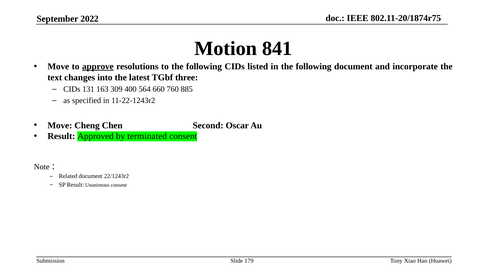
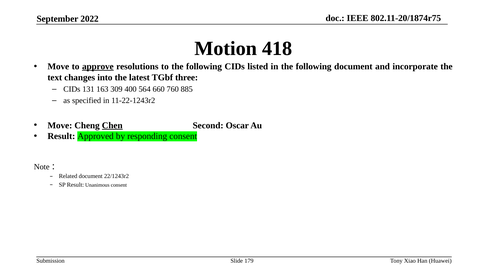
841: 841 -> 418
Chen underline: none -> present
terminated: terminated -> responding
